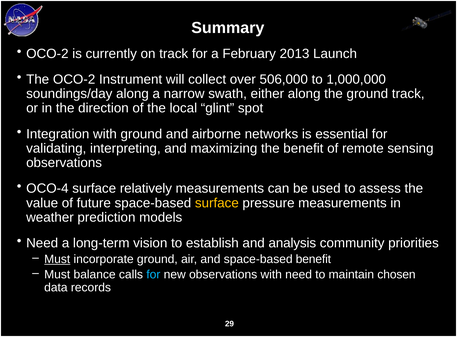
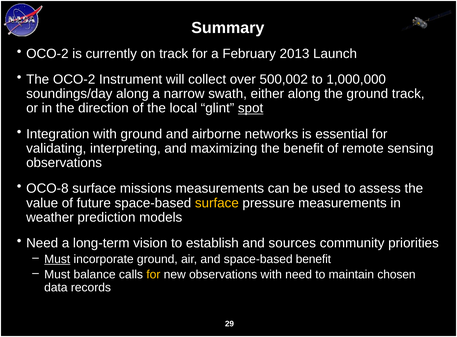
506,000: 506,000 -> 500,002
spot underline: none -> present
OCO-4: OCO-4 -> OCO-8
relatively: relatively -> missions
analysis: analysis -> sources
for at (153, 274) colour: light blue -> yellow
